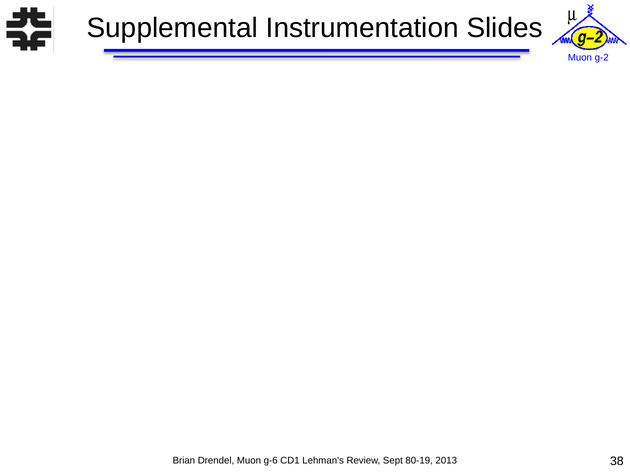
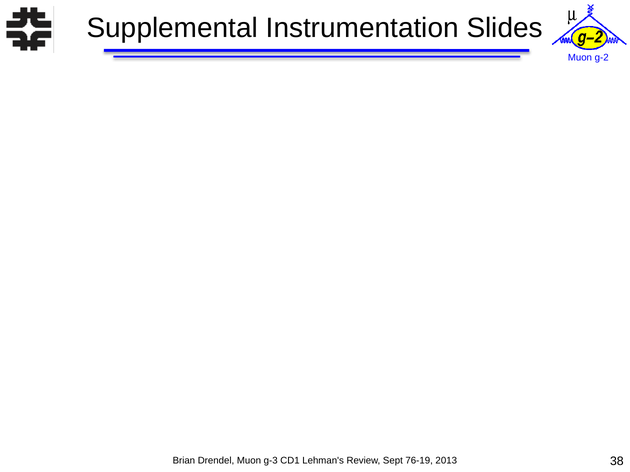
g-6: g-6 -> g-3
80-19: 80-19 -> 76-19
